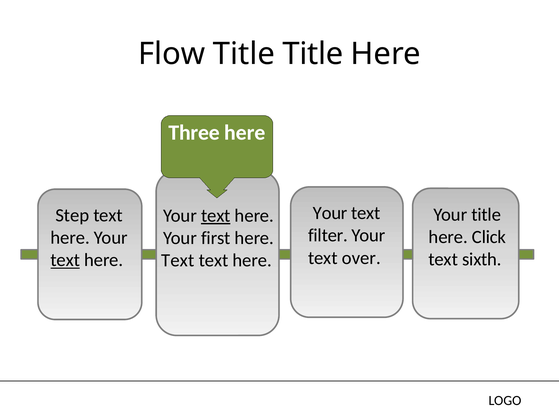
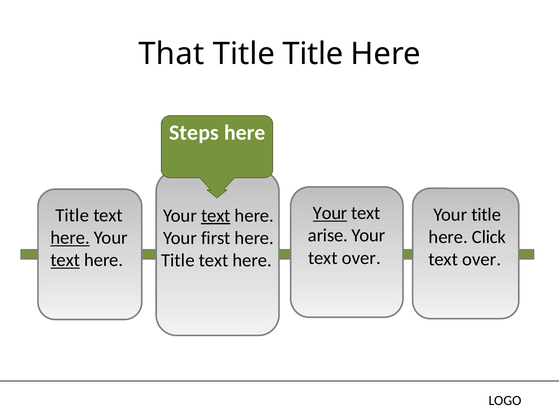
Flow: Flow -> That
Three: Three -> Steps
Your at (330, 213) underline: none -> present
Step at (72, 216): Step -> Title
filter: filter -> arise
here at (70, 238) underline: none -> present
sixth at (482, 259): sixth -> over
Text at (178, 261): Text -> Title
